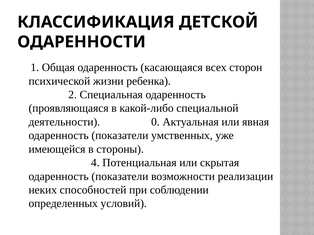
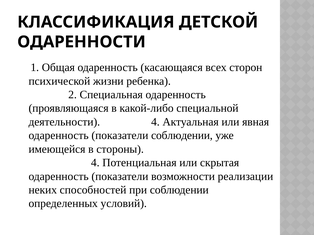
деятельности 0: 0 -> 4
показатели умственных: умственных -> соблюдении
